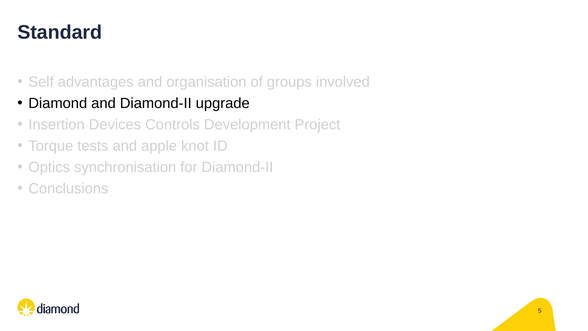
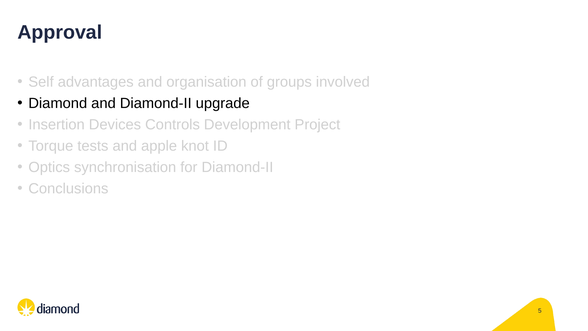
Standard: Standard -> Approval
